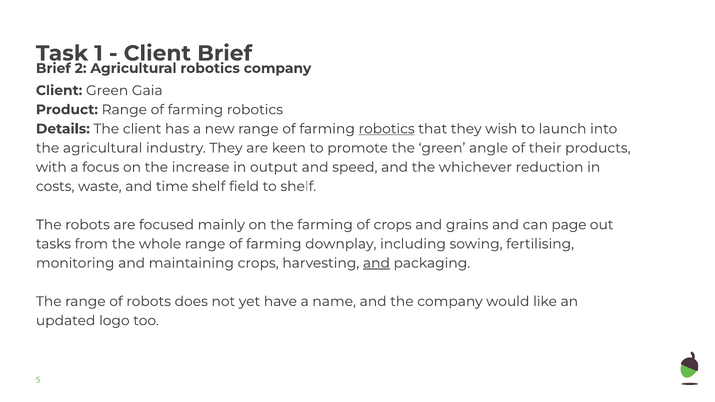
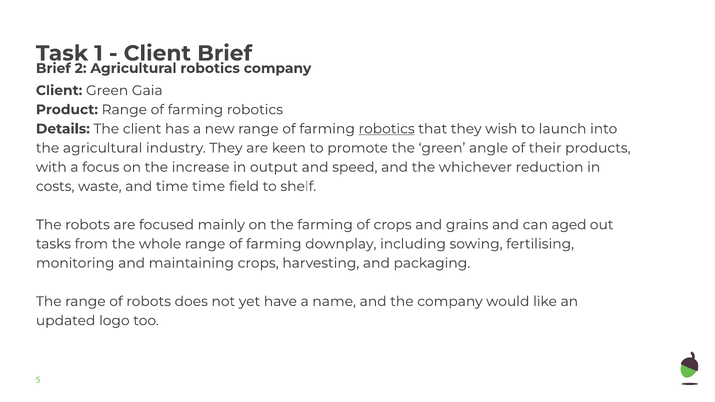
time shelf: shelf -> time
page: page -> aged
and at (376, 263) underline: present -> none
